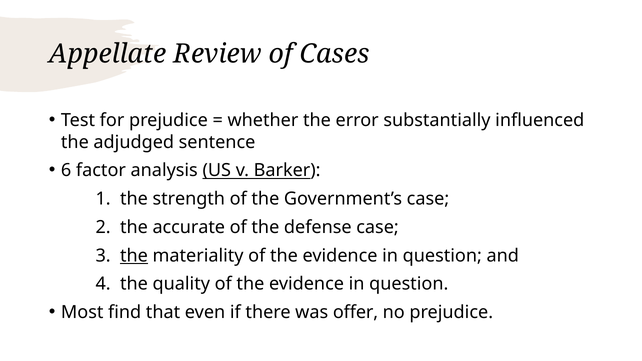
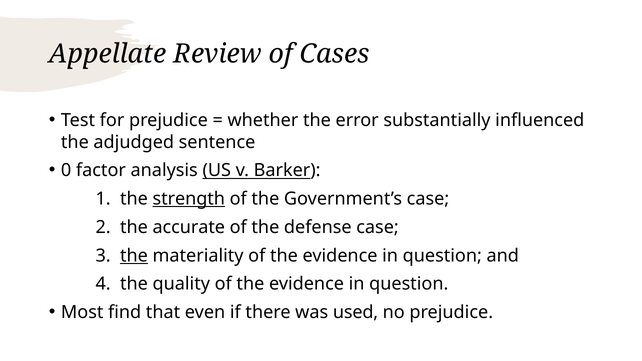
6: 6 -> 0
strength underline: none -> present
offer: offer -> used
